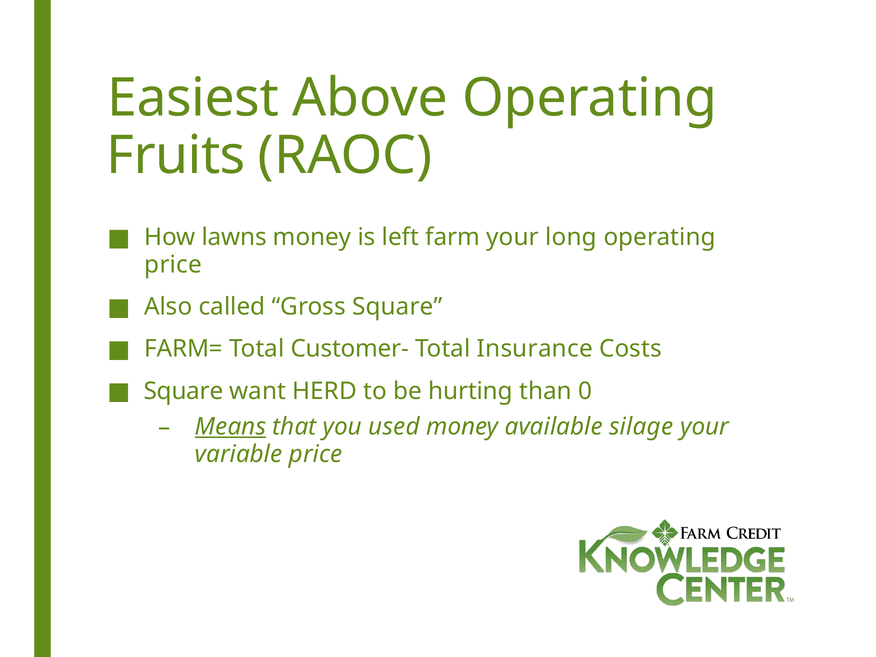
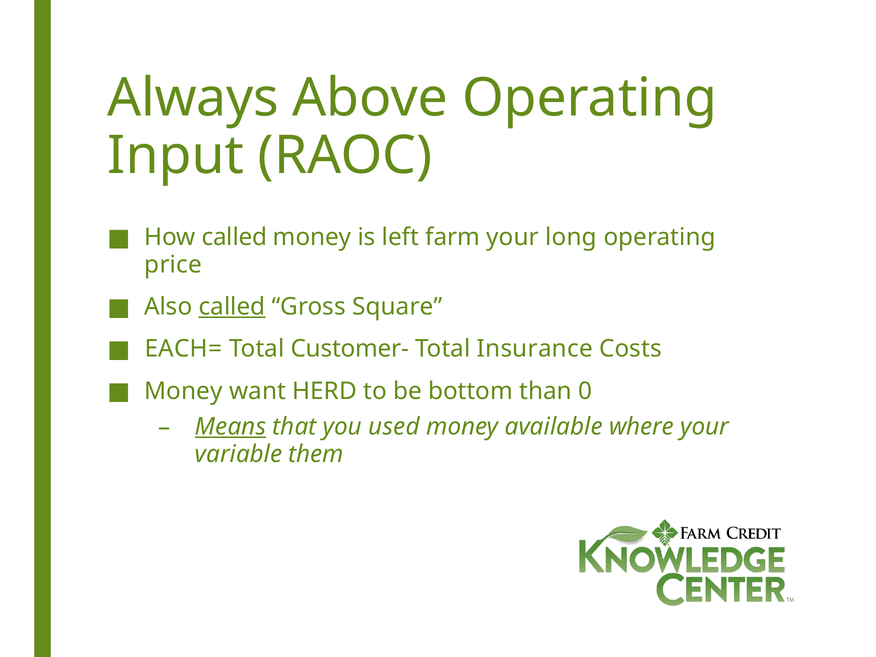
Easiest: Easiest -> Always
Fruits: Fruits -> Input
How lawns: lawns -> called
called at (232, 307) underline: none -> present
FARM=: FARM= -> EACH=
Square at (184, 391): Square -> Money
hurting: hurting -> bottom
silage: silage -> where
variable price: price -> them
